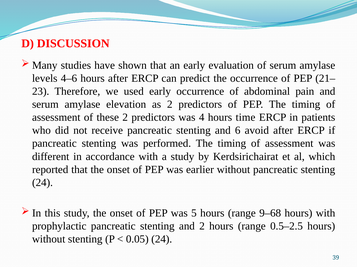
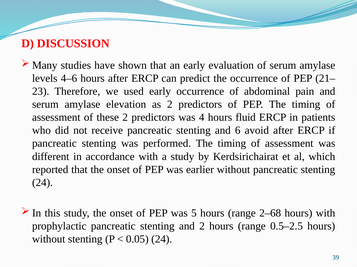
time: time -> fluid
9–68: 9–68 -> 2–68
